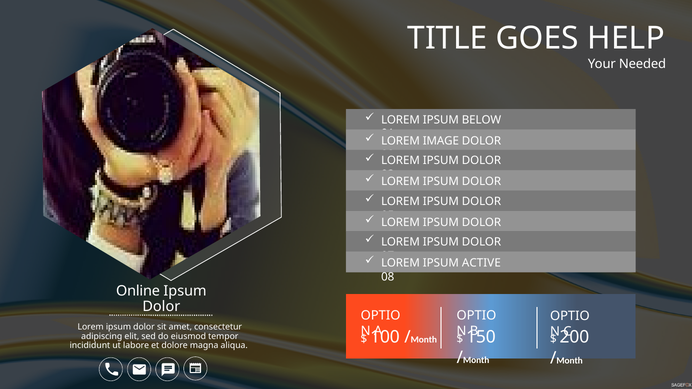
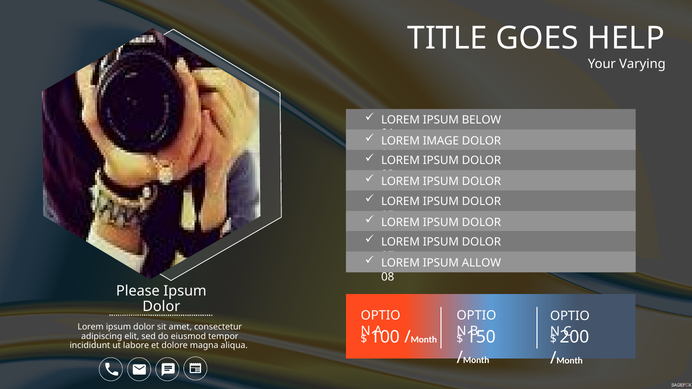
Needed: Needed -> Varying
ACTIVE: ACTIVE -> ALLOW
Online: Online -> Please
